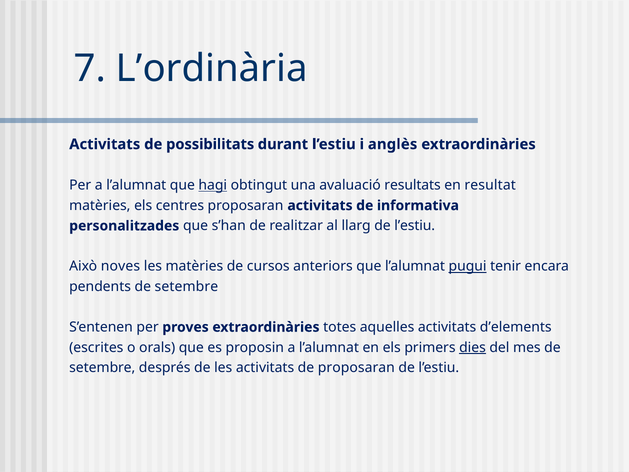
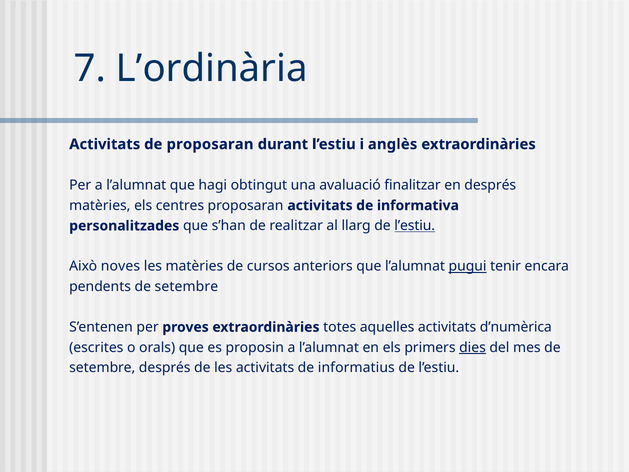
de possibilitats: possibilitats -> proposaran
hagi underline: present -> none
resultats: resultats -> finalitzar
en resultat: resultat -> després
l’estiu at (415, 226) underline: none -> present
d’elements: d’elements -> d’numèrica
de proposaran: proposaran -> informatius
